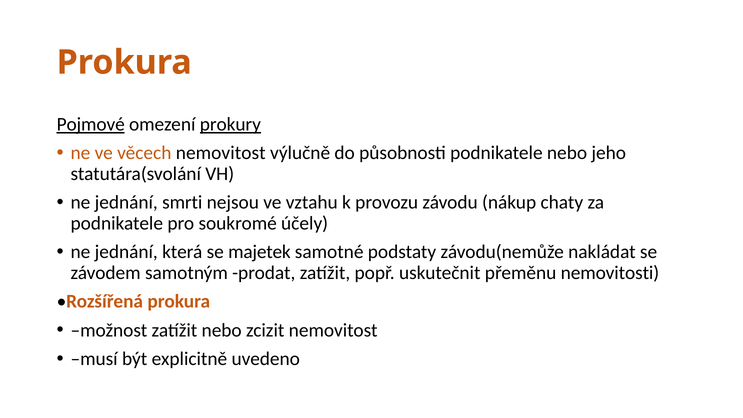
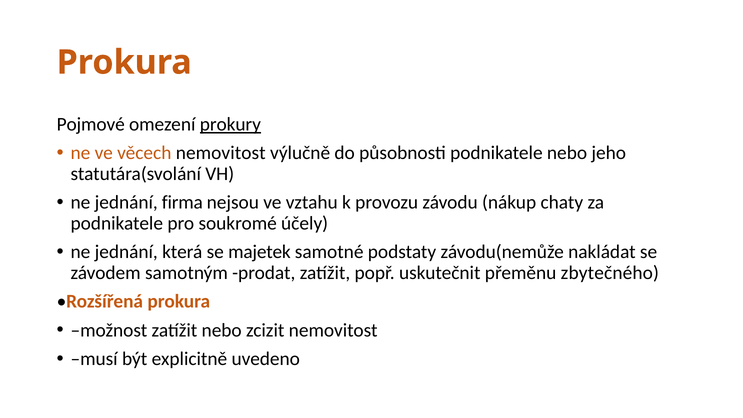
Pojmové underline: present -> none
smrti: smrti -> firma
nemovitosti: nemovitosti -> zbytečného
